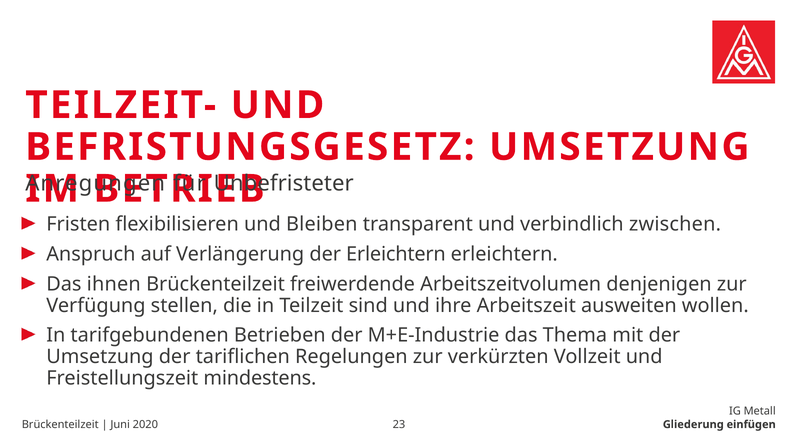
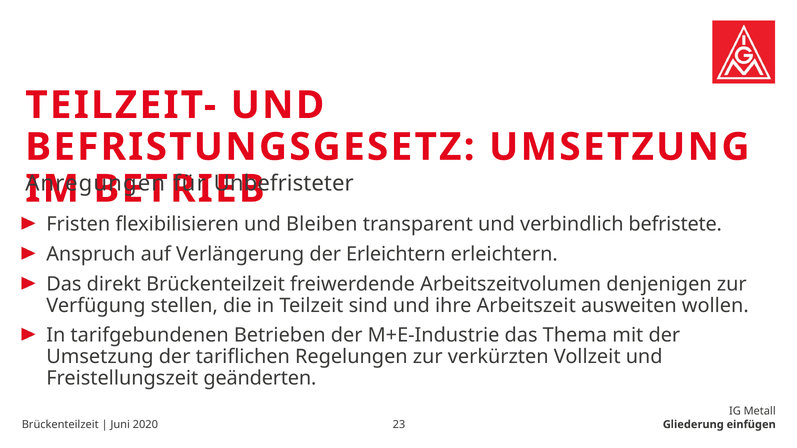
zwischen: zwischen -> befristete
ihnen: ihnen -> direkt
mindestens: mindestens -> geänderten
